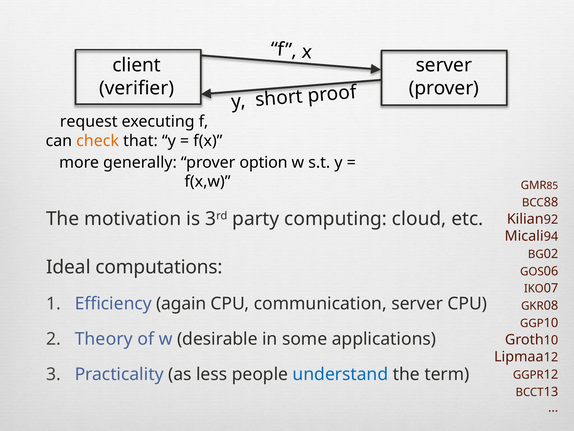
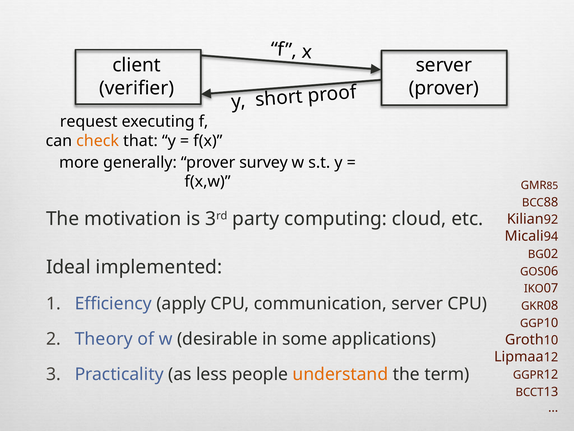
option: option -> survey
computations: computations -> implemented
again: again -> apply
understand colour: blue -> orange
